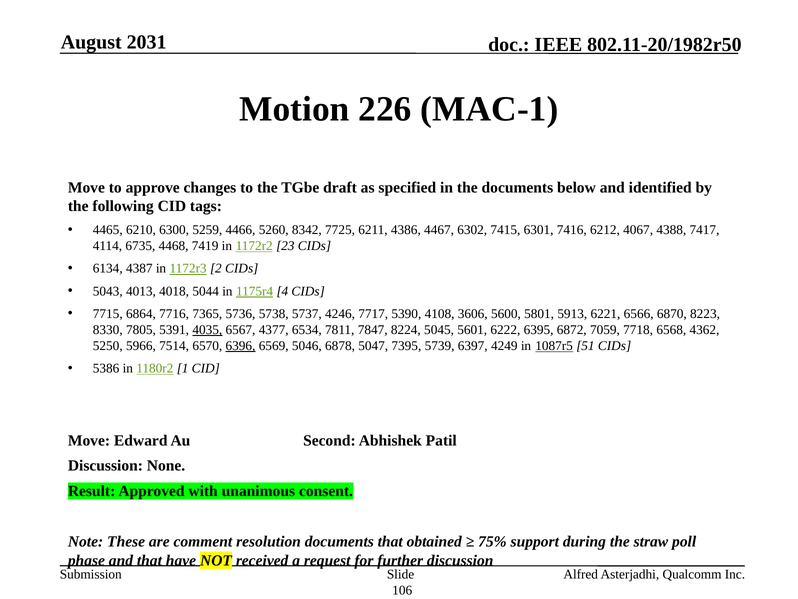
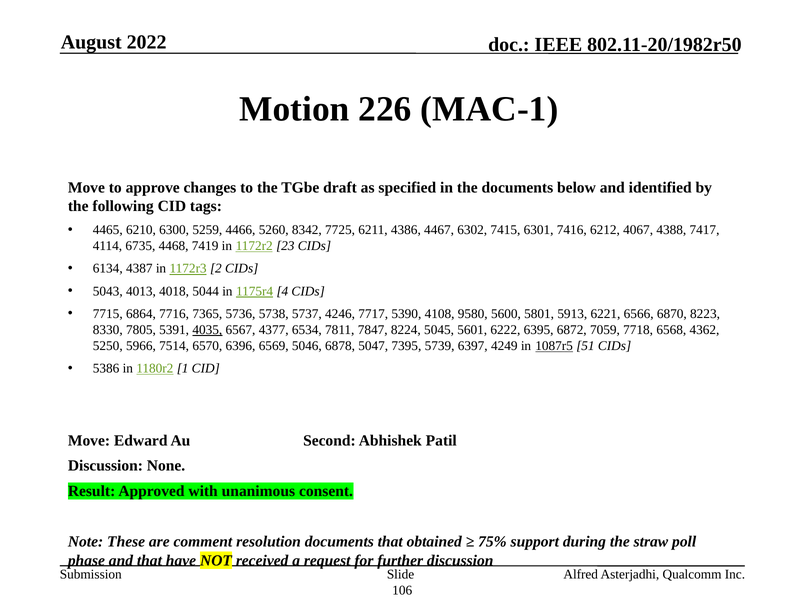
2031: 2031 -> 2022
3606: 3606 -> 9580
6396 underline: present -> none
